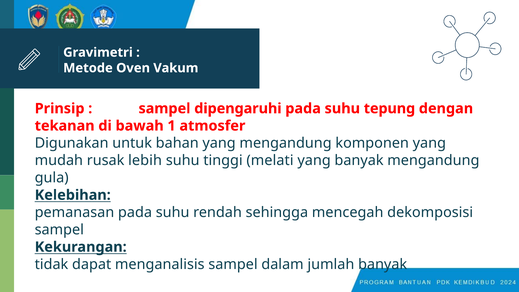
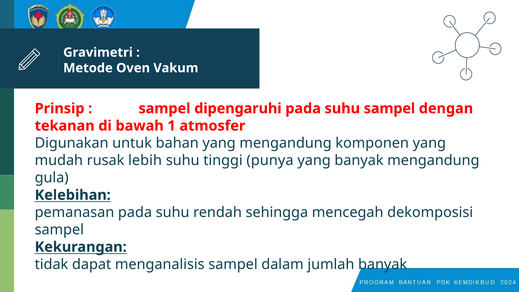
suhu tepung: tepung -> sampel
melati: melati -> punya
